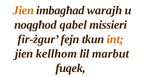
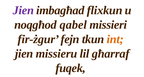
Jien at (23, 10) colour: orange -> purple
warajh: warajh -> flixkun
kellhom: kellhom -> missieru
marbut: marbut -> għarraf
